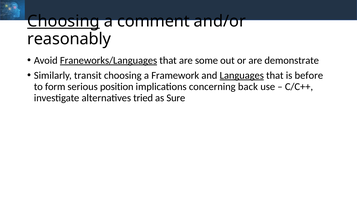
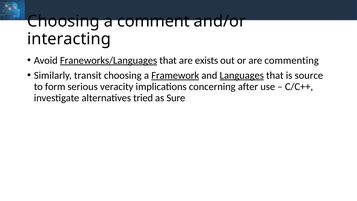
Choosing at (63, 21) underline: present -> none
reasonably: reasonably -> interacting
some: some -> exists
demonstrate: demonstrate -> commenting
Framework underline: none -> present
before: before -> source
position: position -> veracity
back: back -> after
